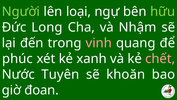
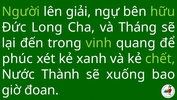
loại: loại -> giải
Nhậm: Nhậm -> Tháng
vinh colour: pink -> light green
chết colour: pink -> light green
Tuyên: Tuyên -> Thành
khoăn: khoăn -> xuống
